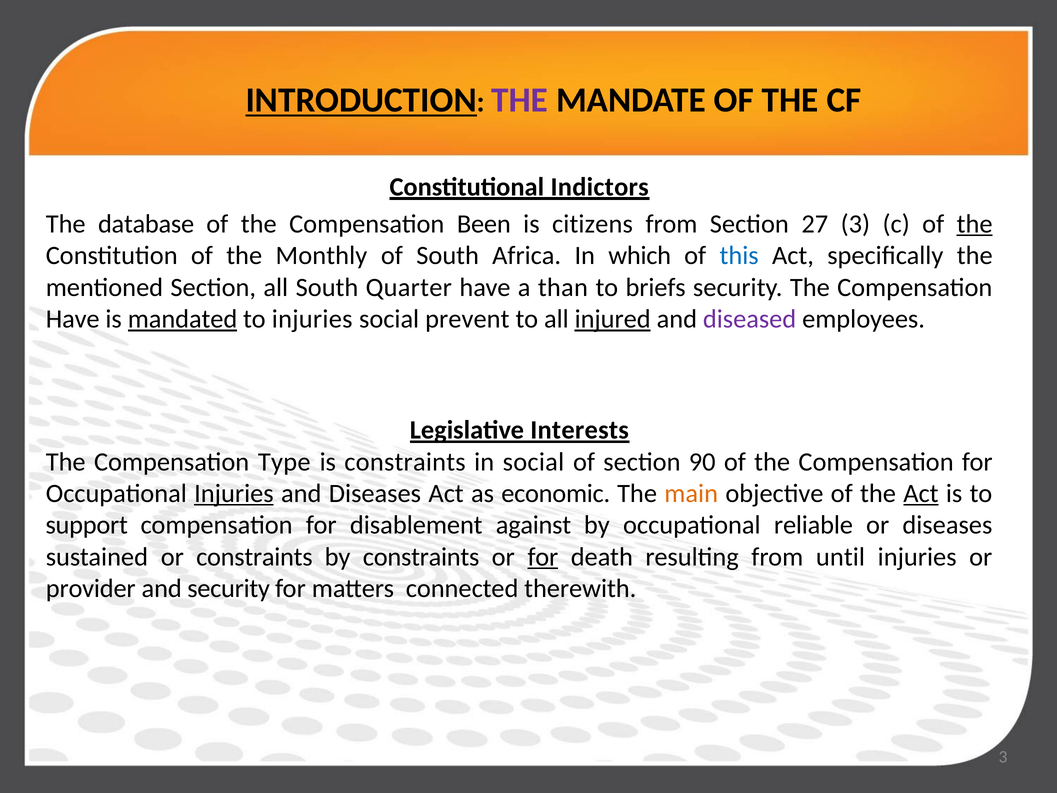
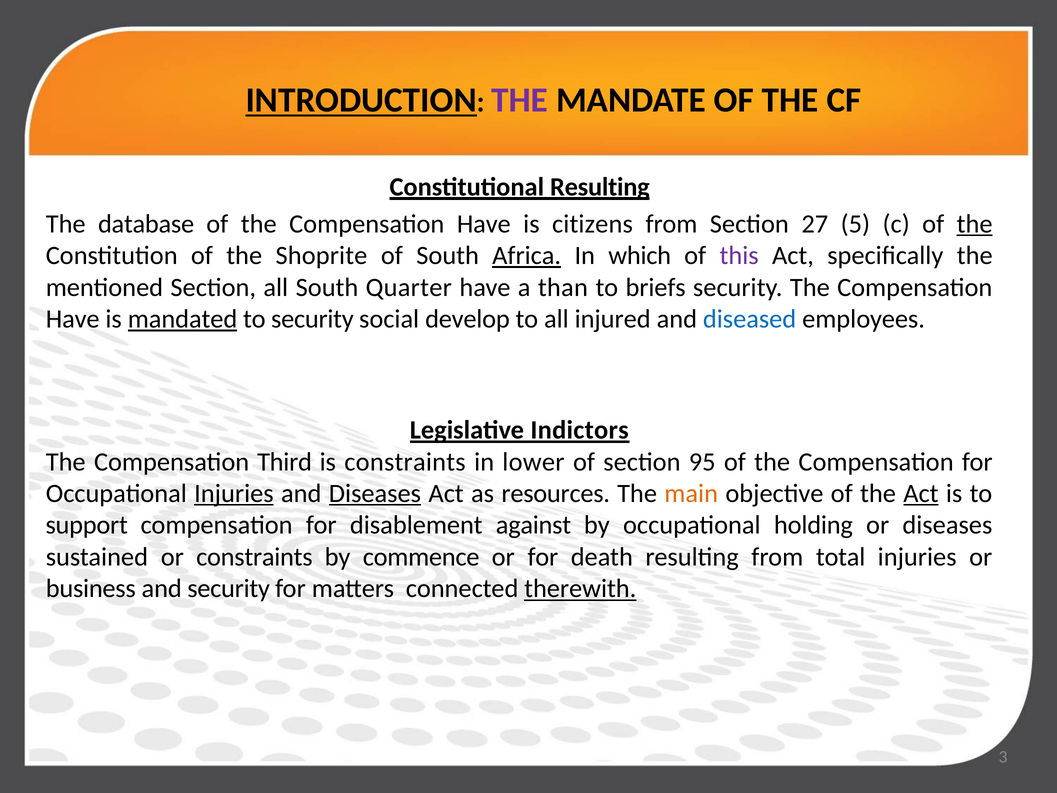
Constitutional Indictors: Indictors -> Resulting
of the Compensation Been: Been -> Have
27 3: 3 -> 5
Monthly: Monthly -> Shoprite
Africa underline: none -> present
this colour: blue -> purple
to injuries: injuries -> security
prevent: prevent -> develop
injured underline: present -> none
diseased colour: purple -> blue
Interests: Interests -> Indictors
Type: Type -> Third
in social: social -> lower
90: 90 -> 95
Diseases at (375, 493) underline: none -> present
economic: economic -> resources
reliable: reliable -> holding
by constraints: constraints -> commence
for at (543, 557) underline: present -> none
until: until -> total
provider: provider -> business
therewith underline: none -> present
